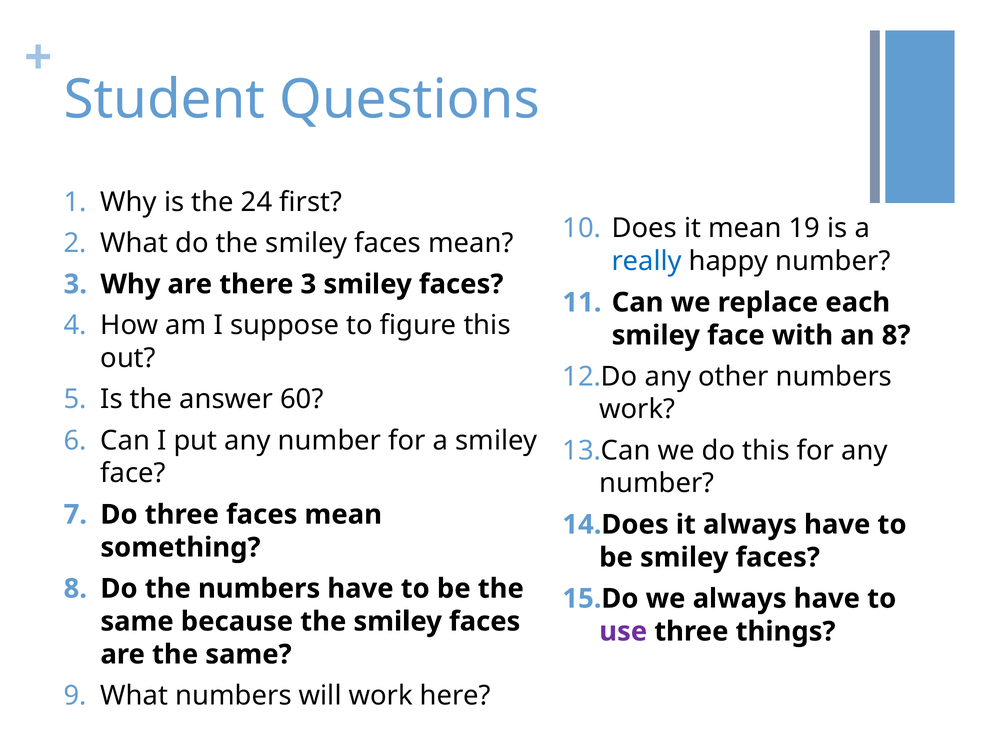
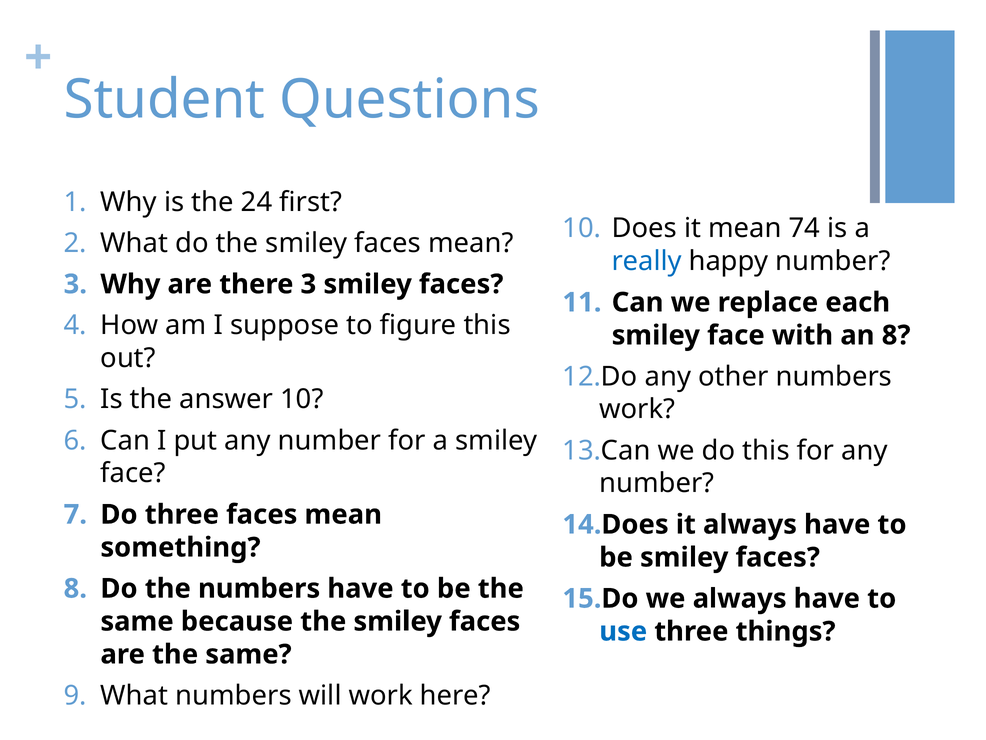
19: 19 -> 74
answer 60: 60 -> 10
use colour: purple -> blue
